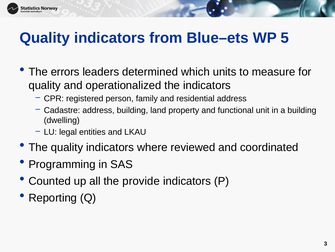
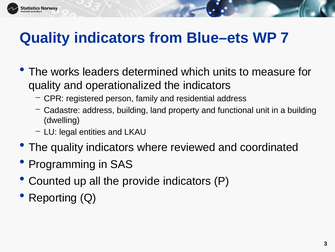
5: 5 -> 7
errors: errors -> works
